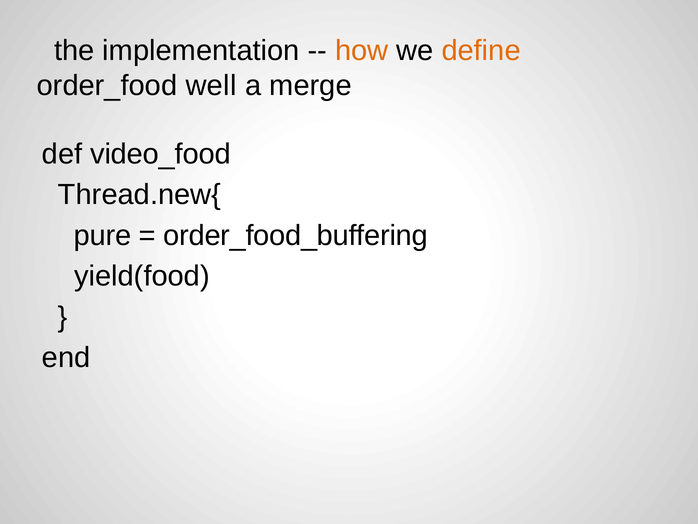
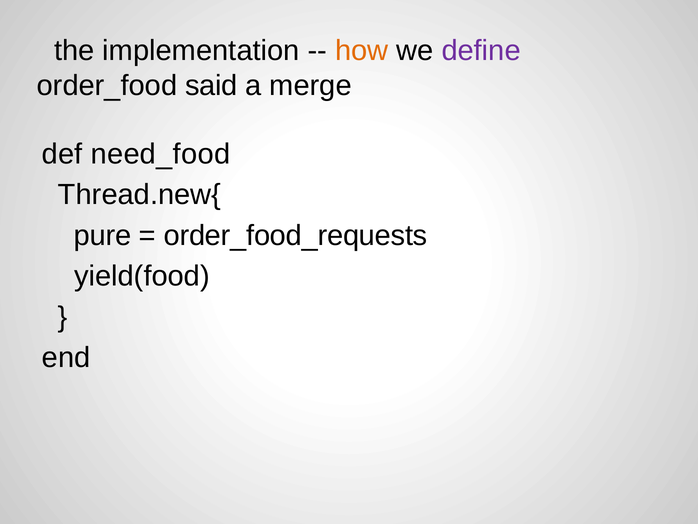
define colour: orange -> purple
well: well -> said
video_food: video_food -> need_food
order_food_buffering: order_food_buffering -> order_food_requests
